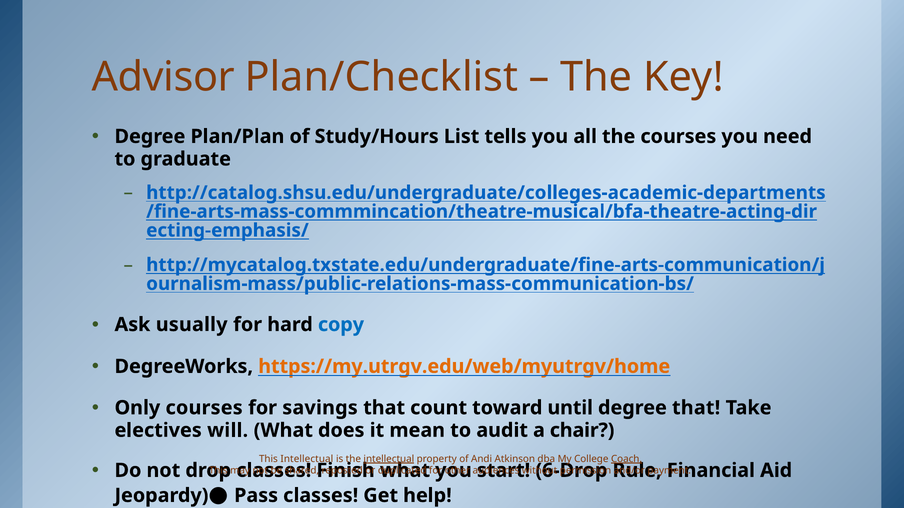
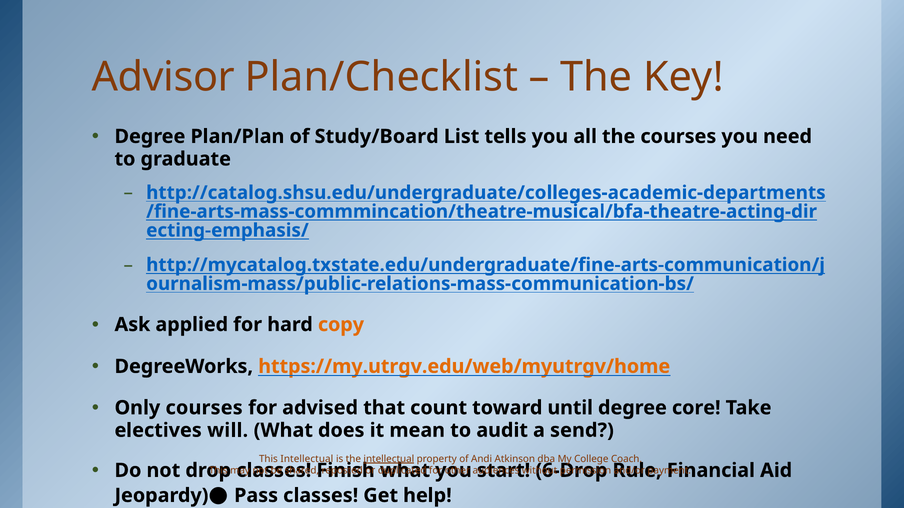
Study/Hours: Study/Hours -> Study/Board
usually: usually -> applied
copy colour: blue -> orange
savings: savings -> advised
degree that: that -> core
chair: chair -> send
Coach underline: present -> none
